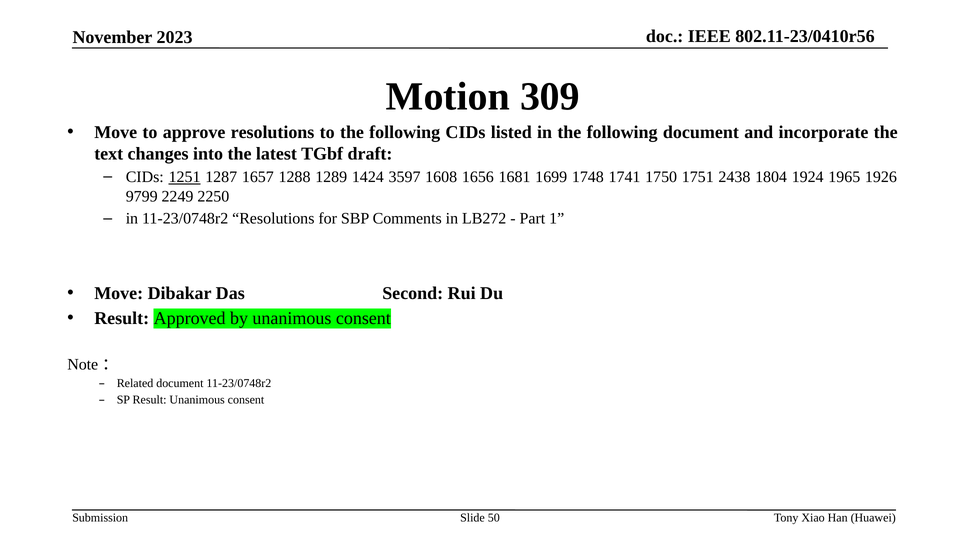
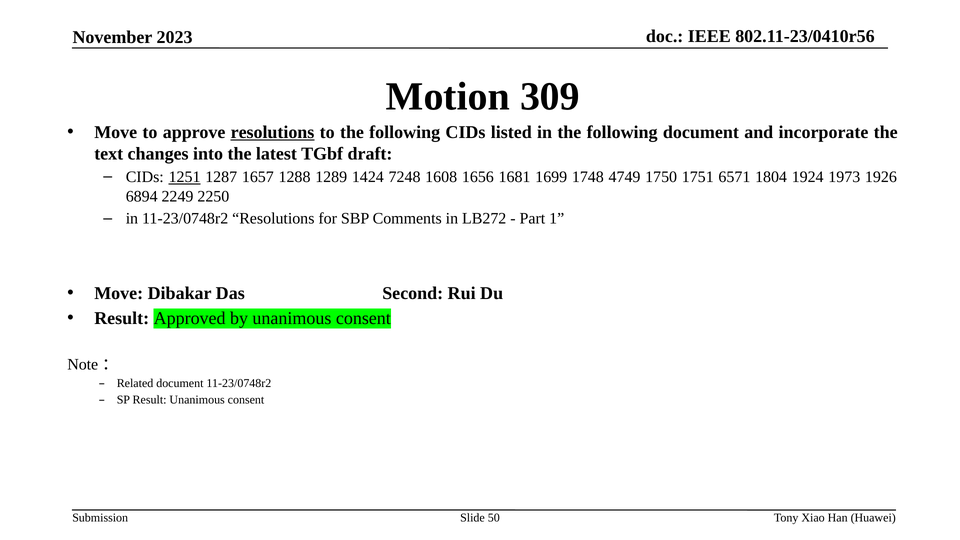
resolutions at (273, 132) underline: none -> present
3597: 3597 -> 7248
1741: 1741 -> 4749
2438: 2438 -> 6571
1965: 1965 -> 1973
9799: 9799 -> 6894
